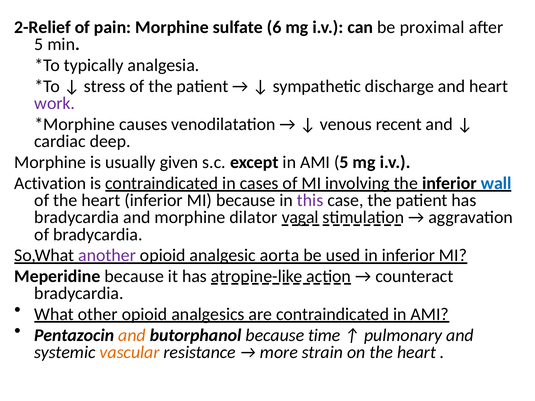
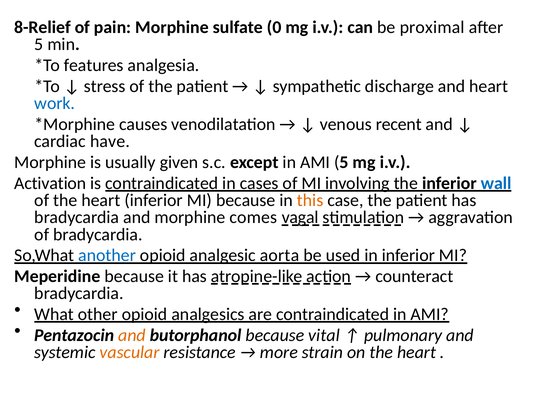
2-Relief: 2-Relief -> 8-Relief
6: 6 -> 0
typically: typically -> features
work colour: purple -> blue
deep: deep -> have
this colour: purple -> orange
dilator: dilator -> comes
another colour: purple -> blue
time: time -> vital
